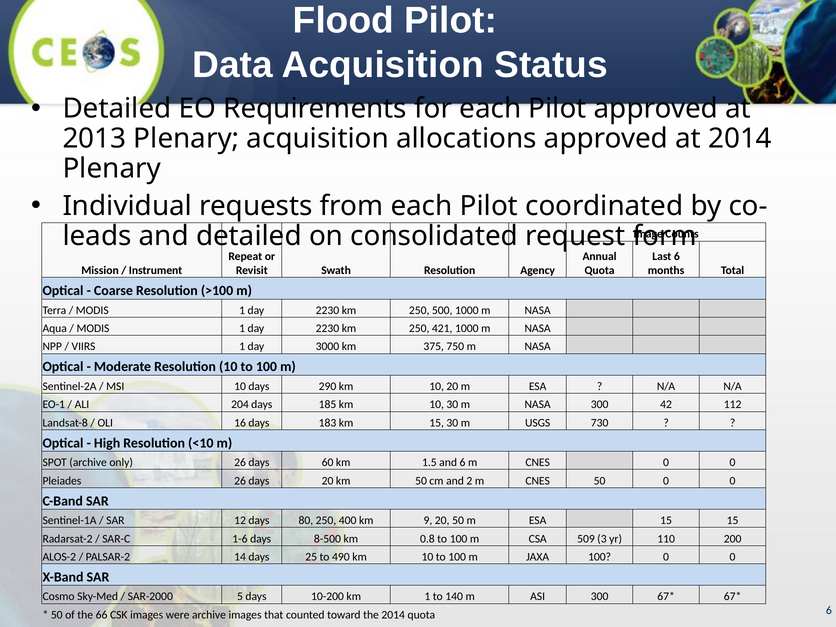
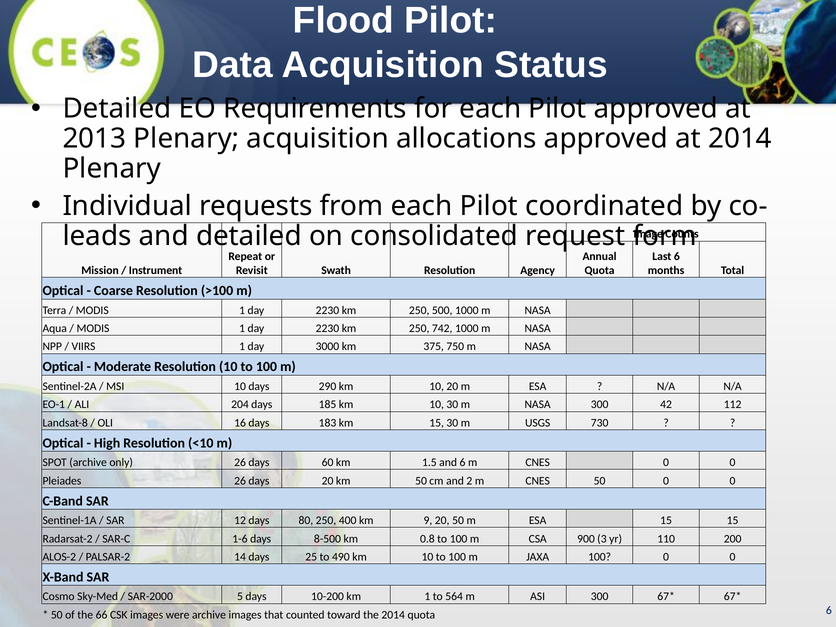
421: 421 -> 742
509: 509 -> 900
140: 140 -> 564
